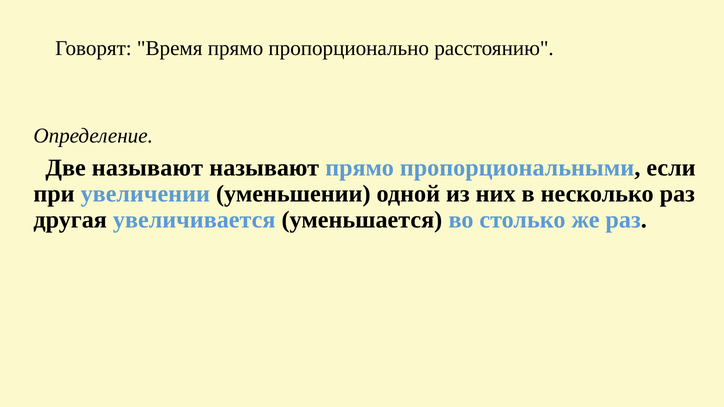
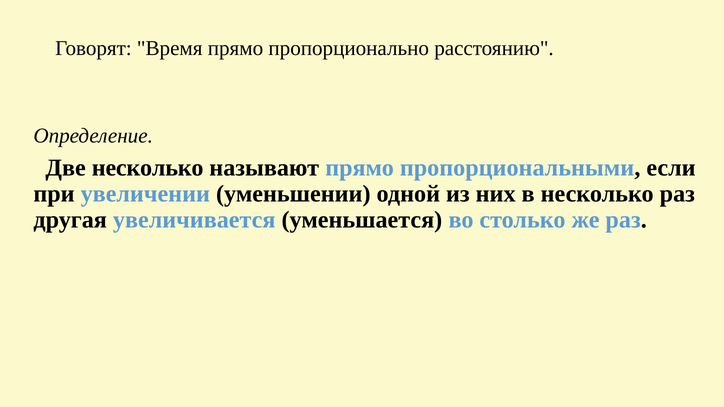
Две называют: называют -> несколько
